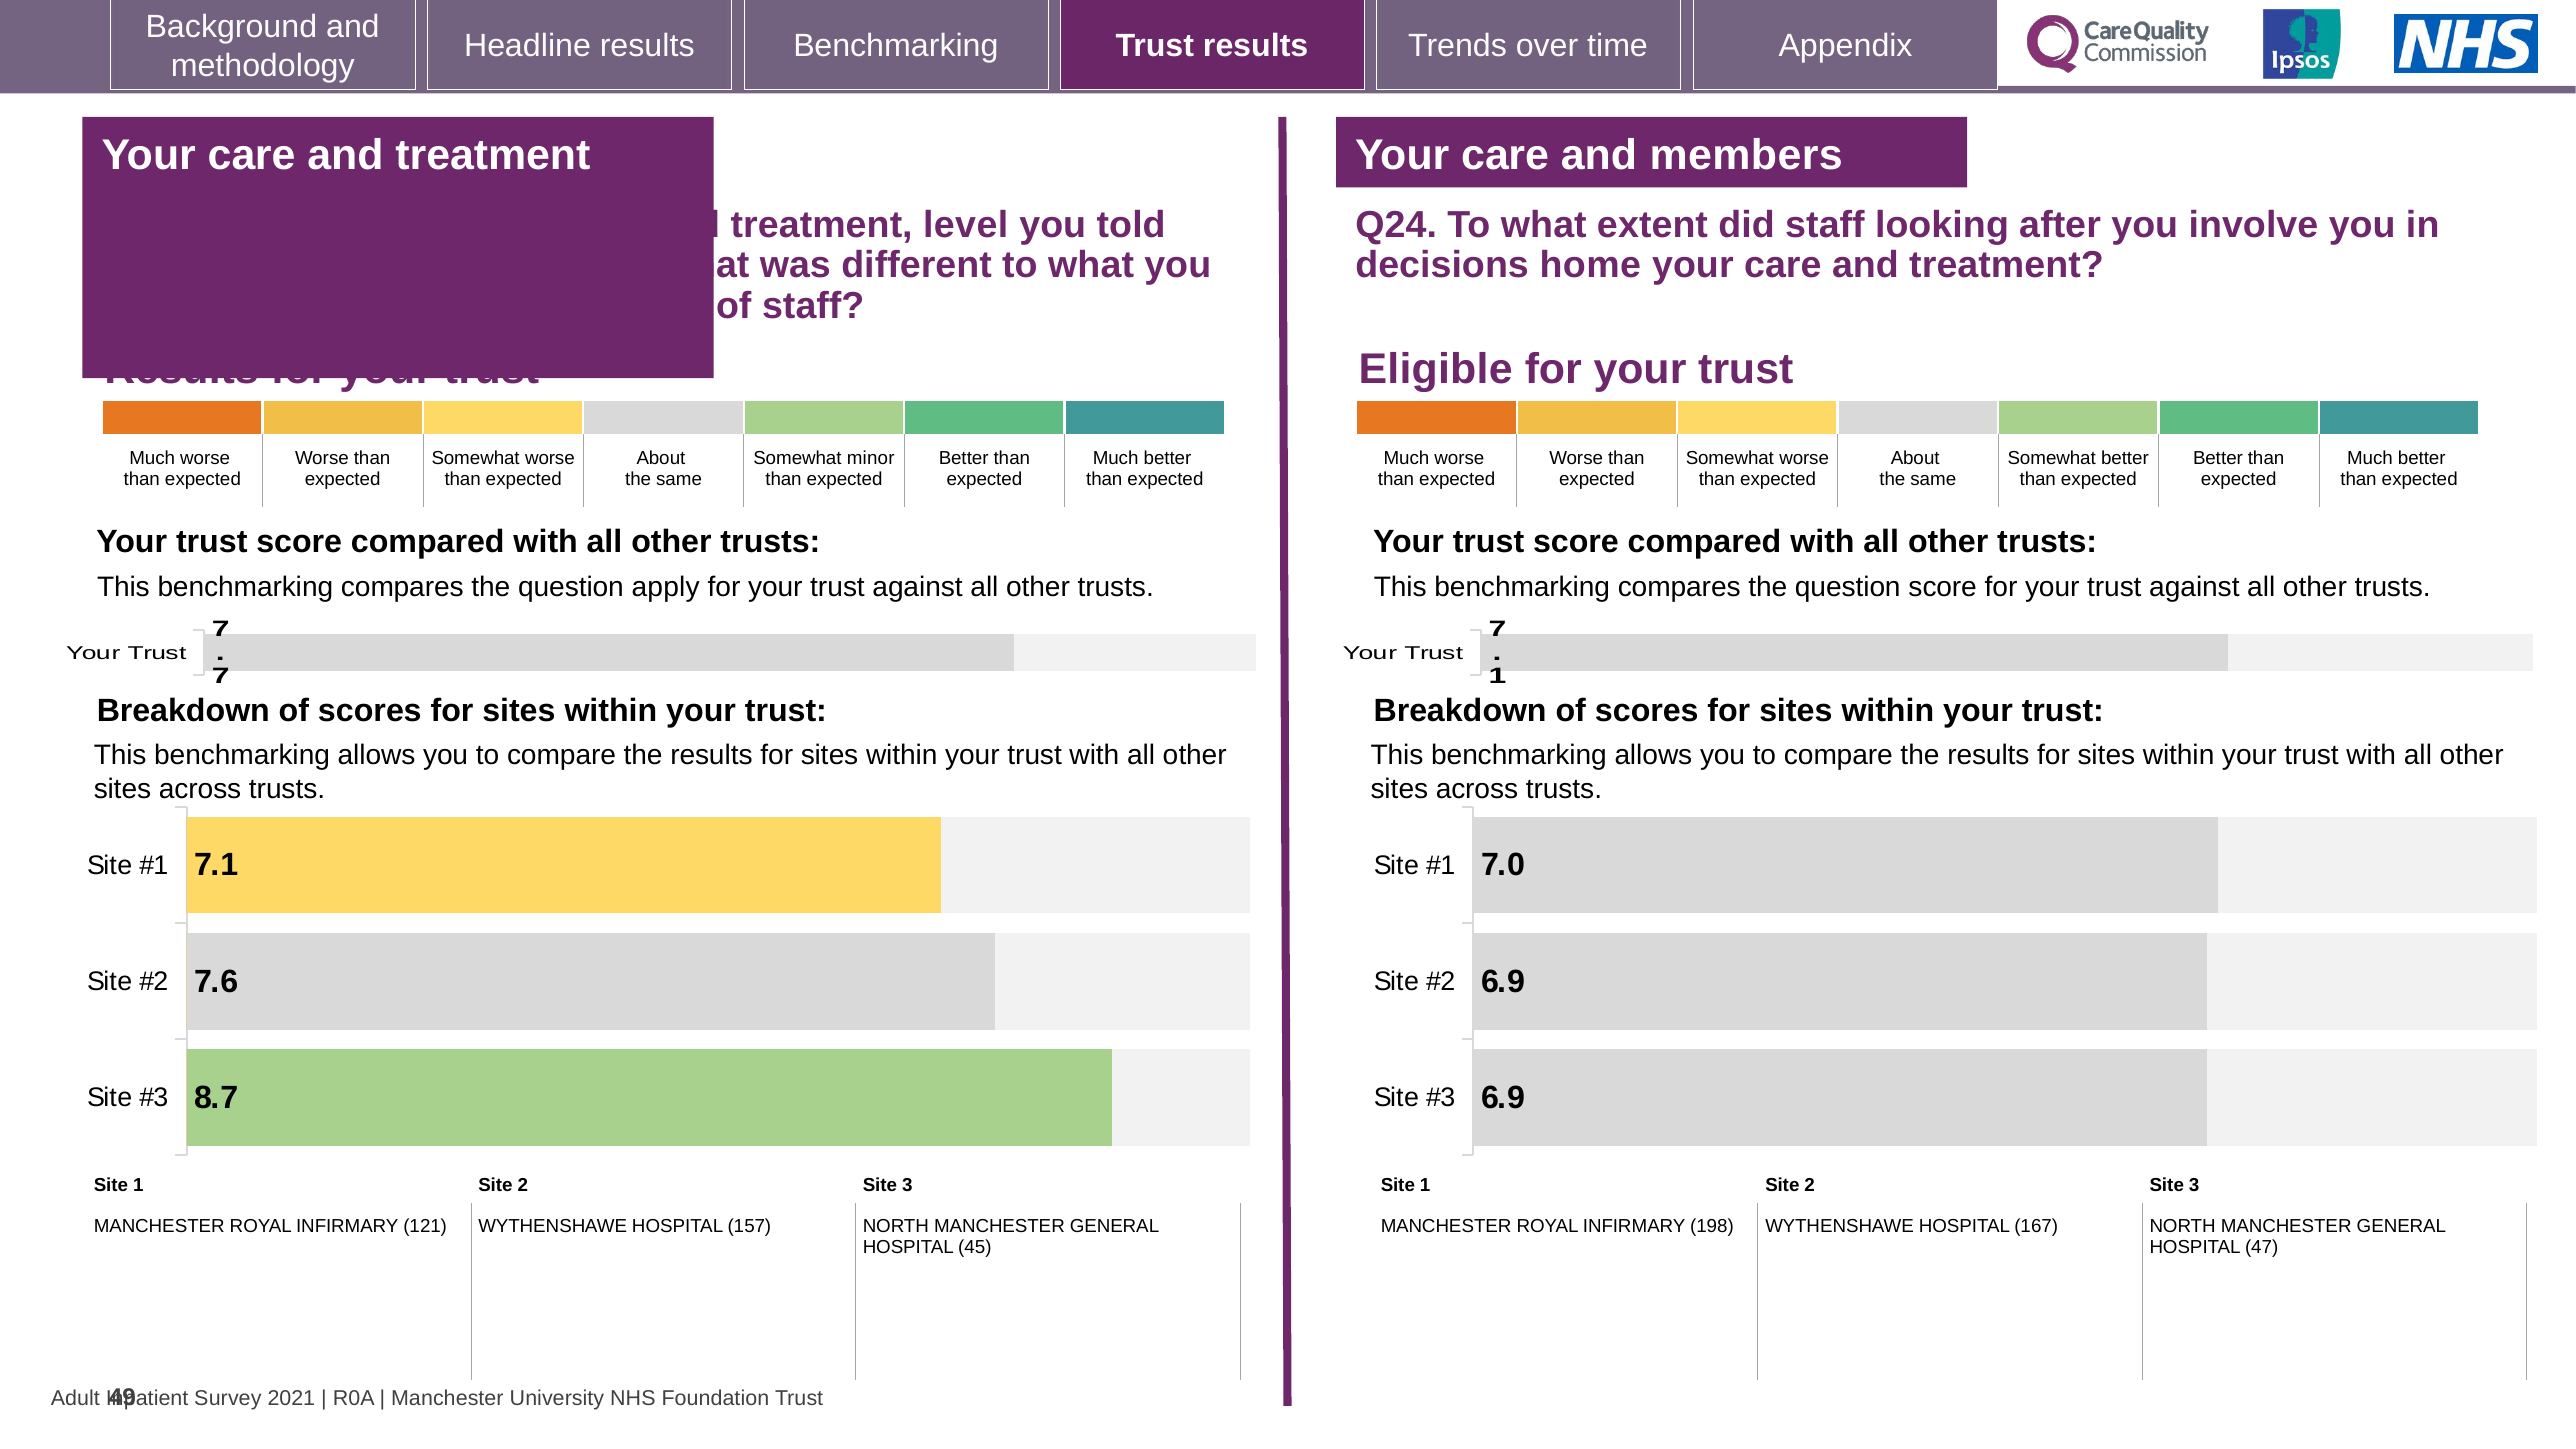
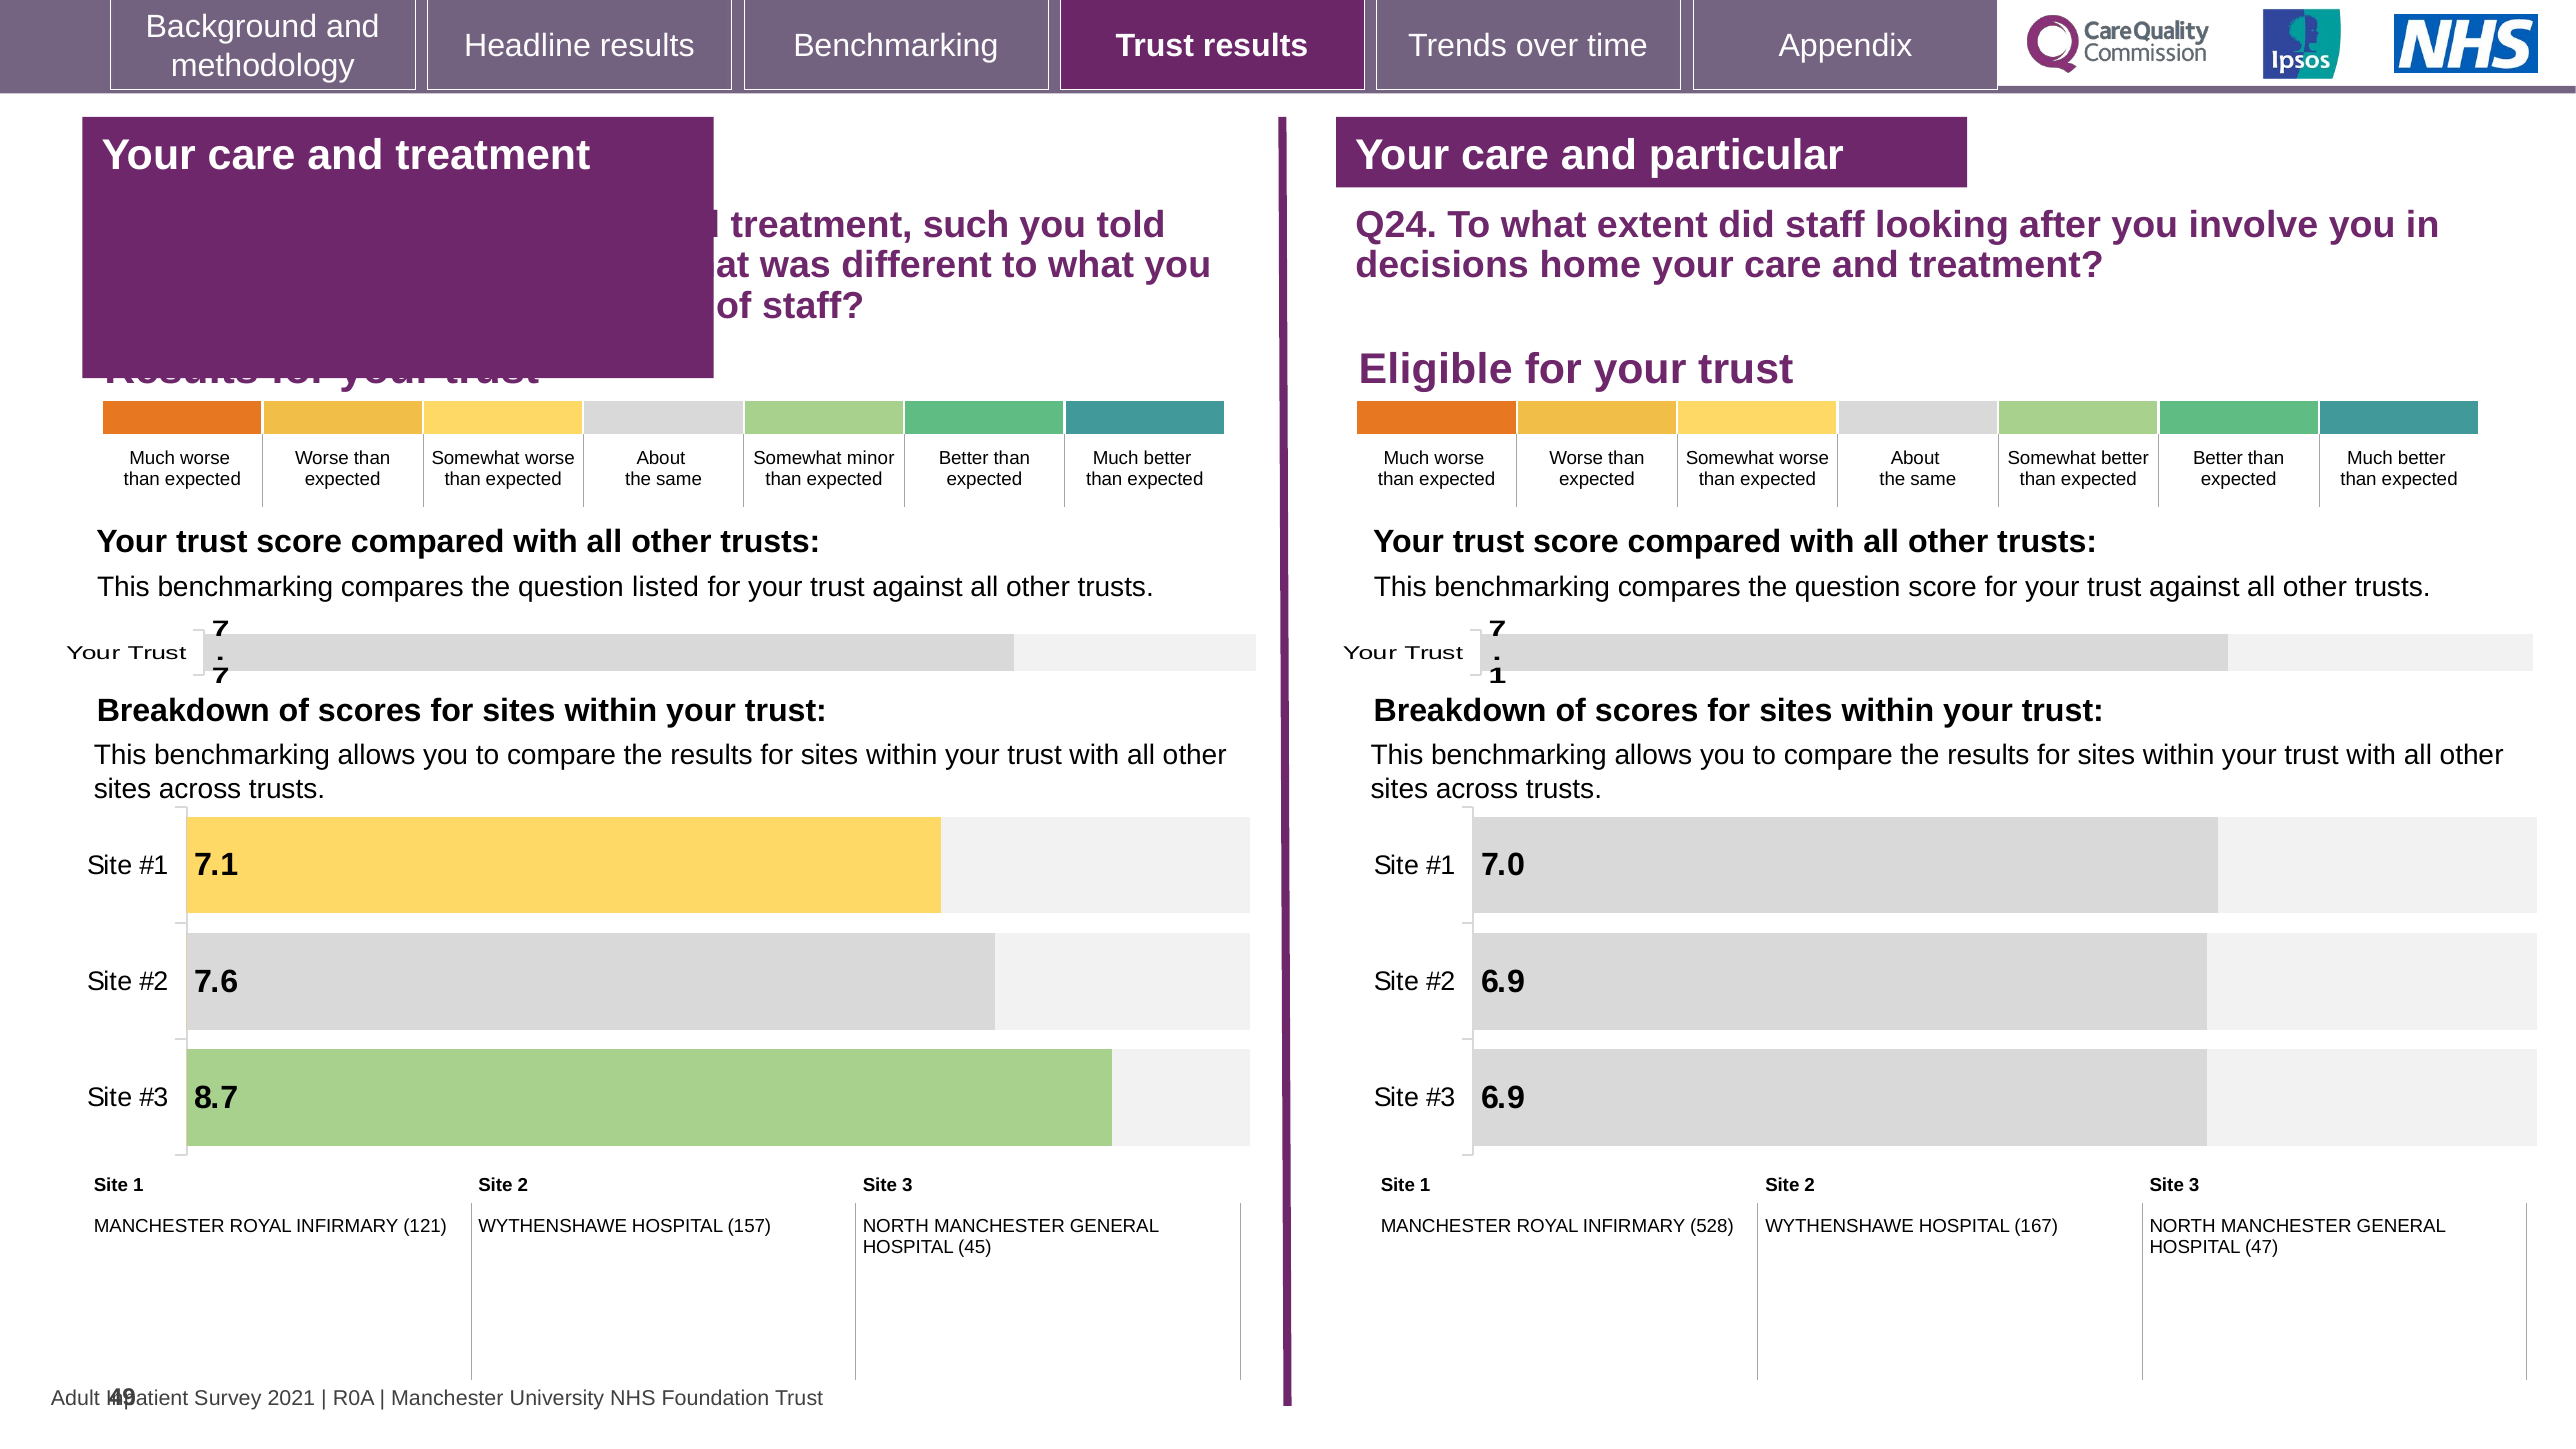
members: members -> particular
level: level -> such
apply: apply -> listed
198: 198 -> 528
